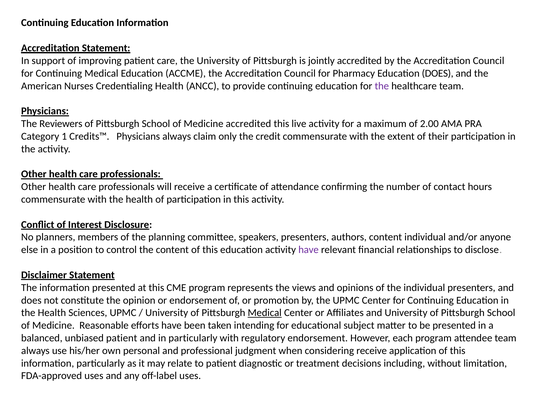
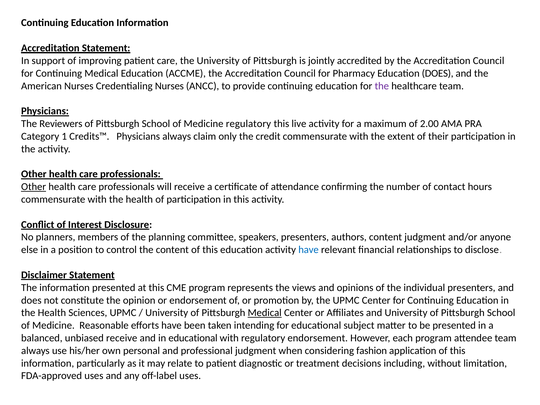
Credentialing Health: Health -> Nurses
Medicine accredited: accredited -> regulatory
Other at (34, 187) underline: none -> present
content individual: individual -> judgment
have at (309, 250) colour: purple -> blue
unbiased patient: patient -> receive
in particularly: particularly -> educational
considering receive: receive -> fashion
